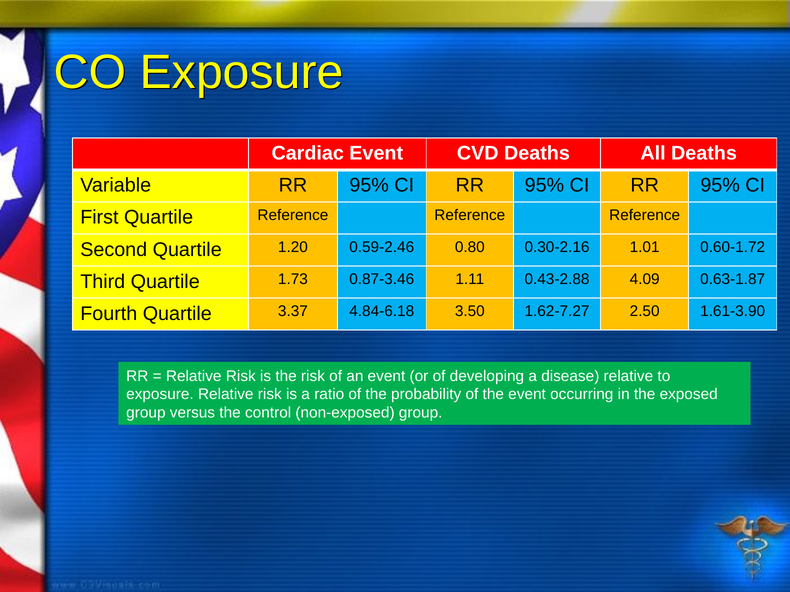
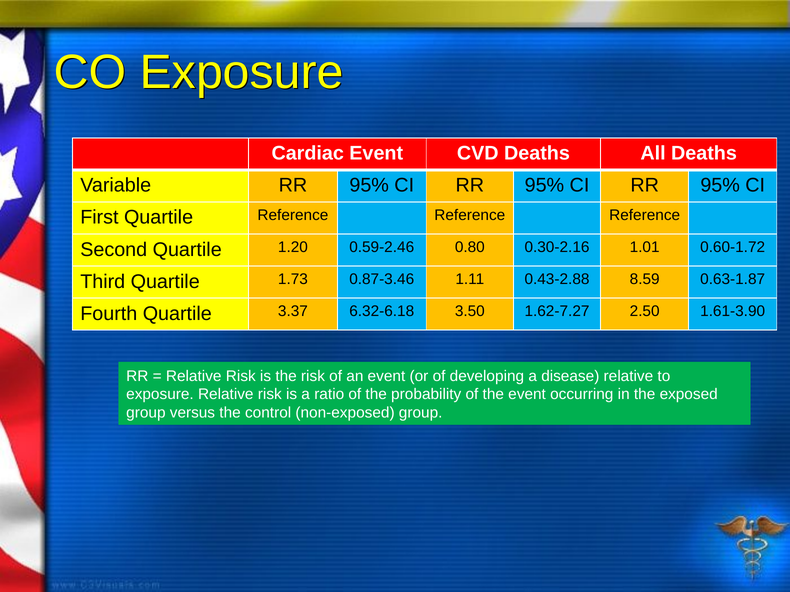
4.09: 4.09 -> 8.59
4.84-6.18: 4.84-6.18 -> 6.32-6.18
